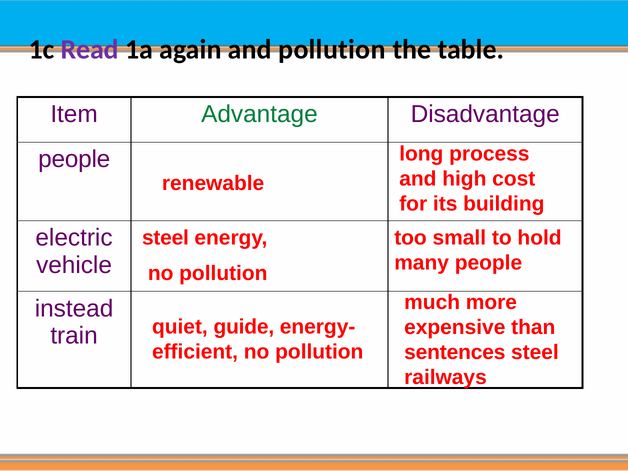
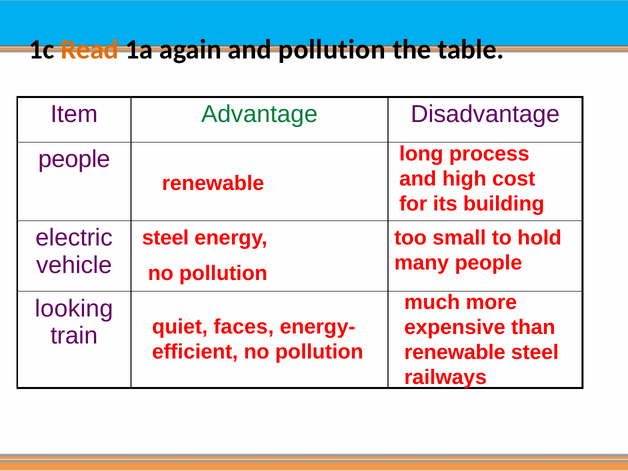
Read colour: purple -> orange
instead: instead -> looking
guide: guide -> faces
sentences at (455, 352): sentences -> renewable
